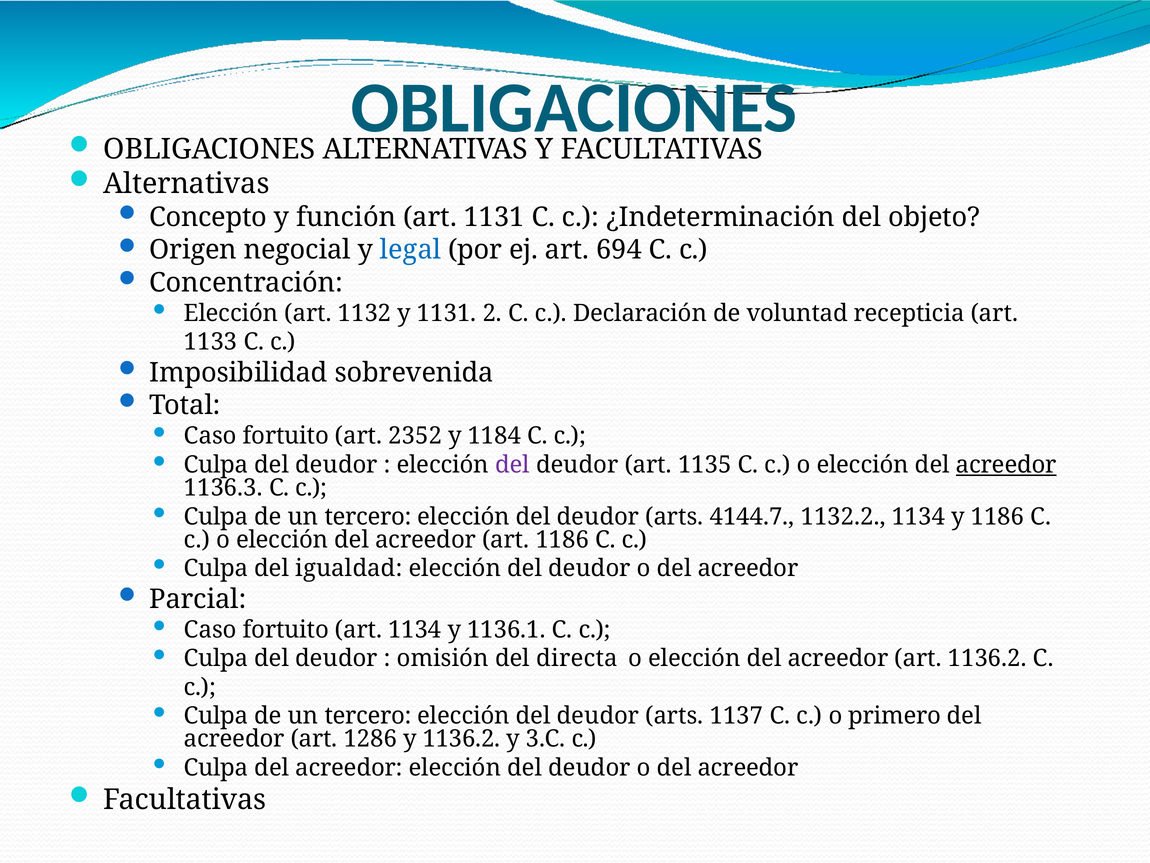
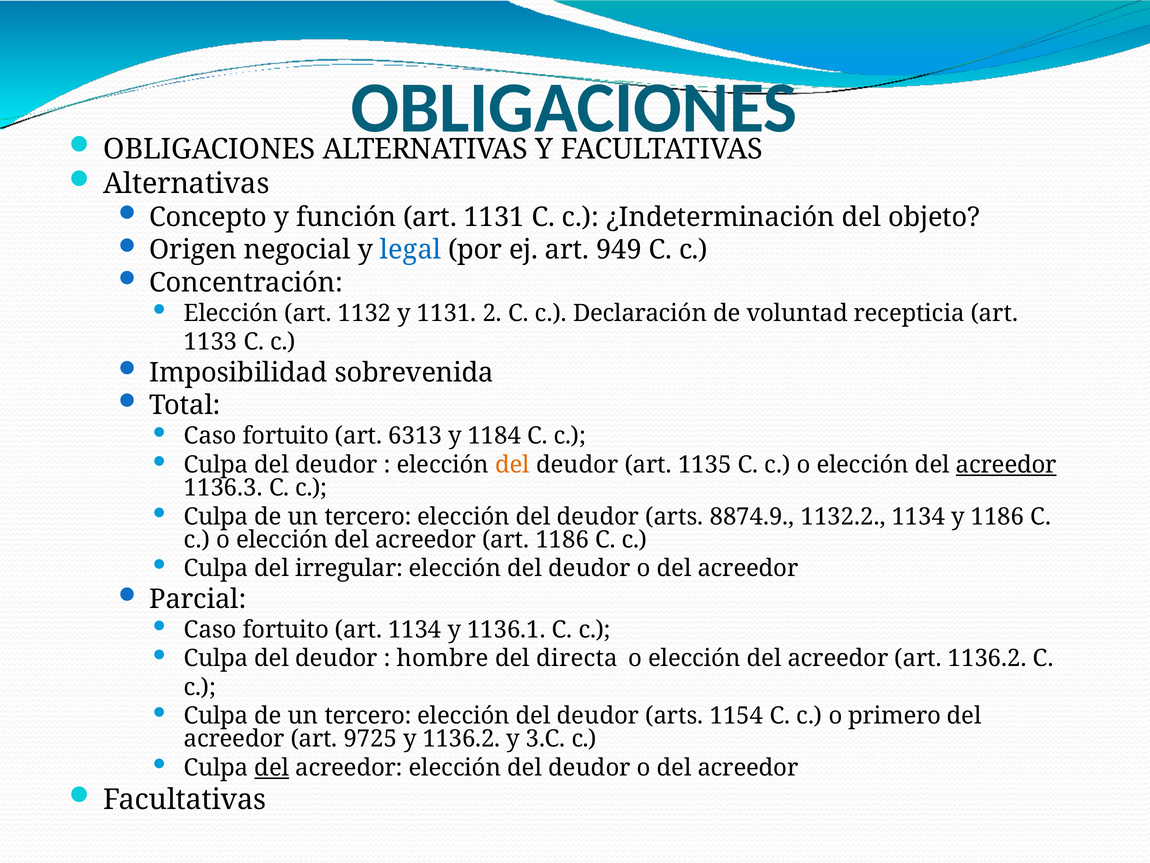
694: 694 -> 949
2352: 2352 -> 6313
del at (512, 465) colour: purple -> orange
4144.7: 4144.7 -> 8874.9
igualdad: igualdad -> irregular
omisión: omisión -> hombre
1137: 1137 -> 1154
1286: 1286 -> 9725
del at (272, 767) underline: none -> present
